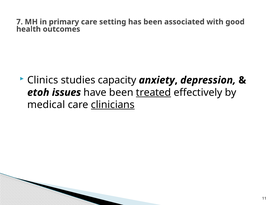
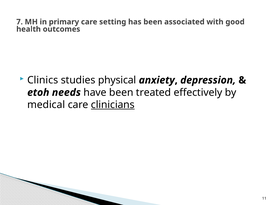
capacity: capacity -> physical
issues: issues -> needs
treated underline: present -> none
